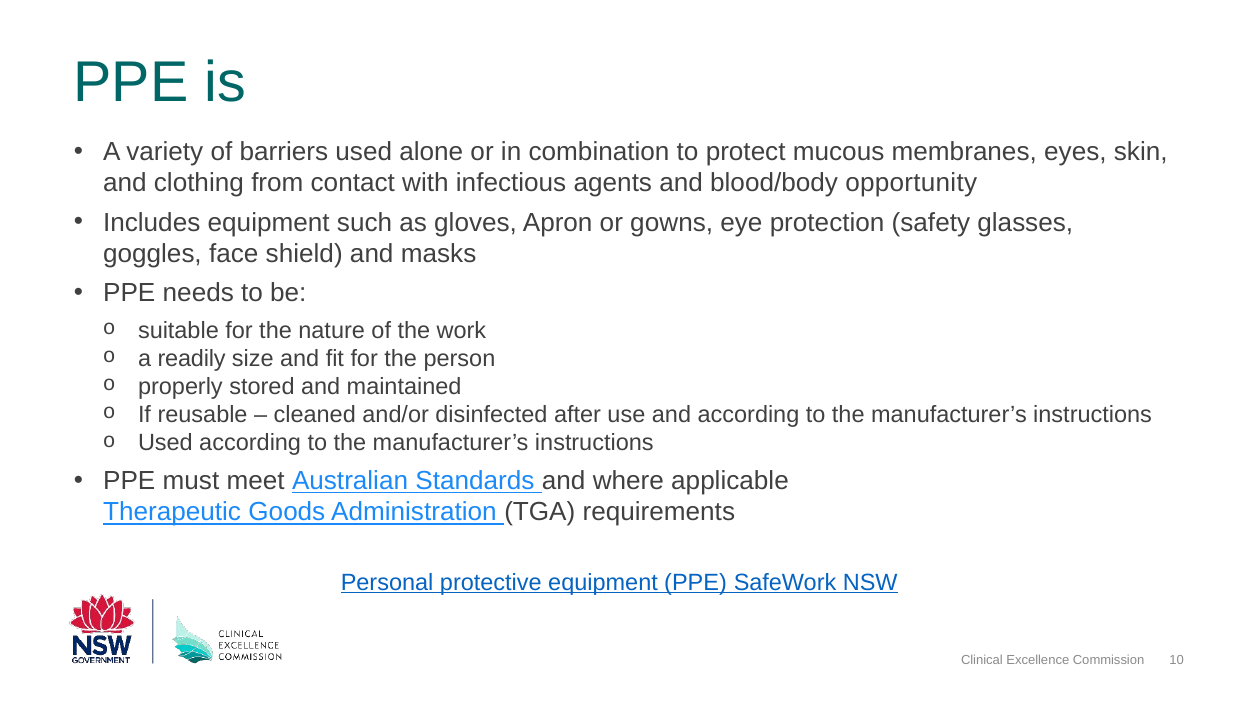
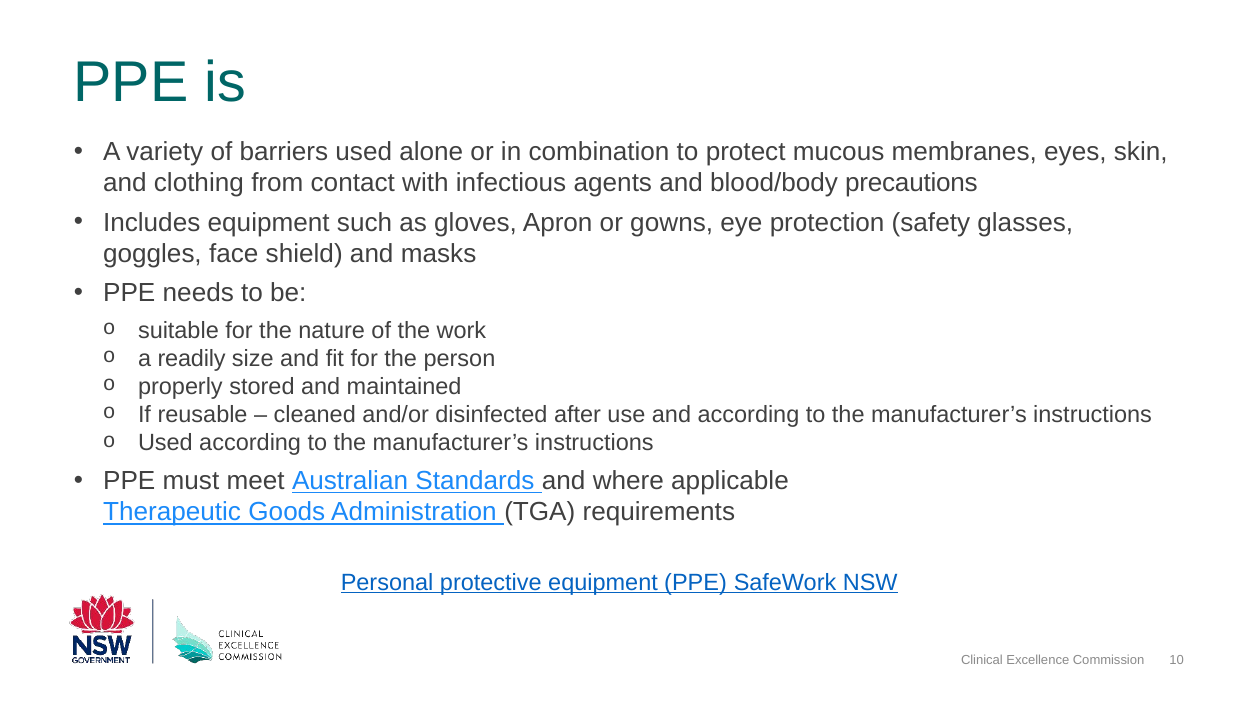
opportunity: opportunity -> precautions
